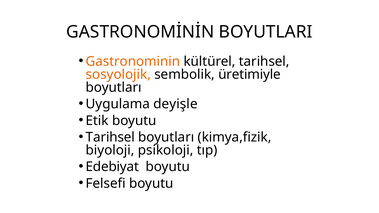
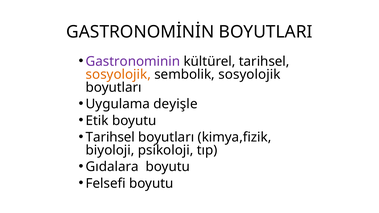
Gastronominin colour: orange -> purple
sembolik üretimiyle: üretimiyle -> sosyolojik
Edebiyat: Edebiyat -> Gıdalara
